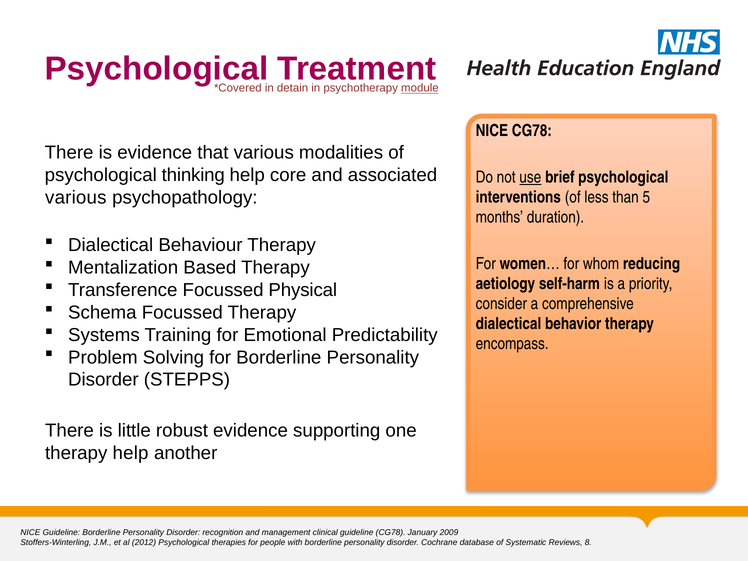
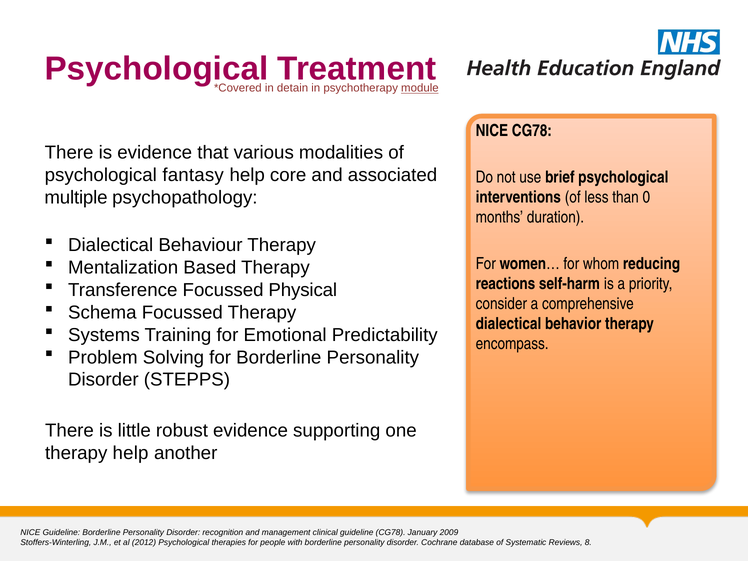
thinking: thinking -> fantasy
use underline: present -> none
various at (76, 198): various -> multiple
5: 5 -> 0
aetiology: aetiology -> reactions
